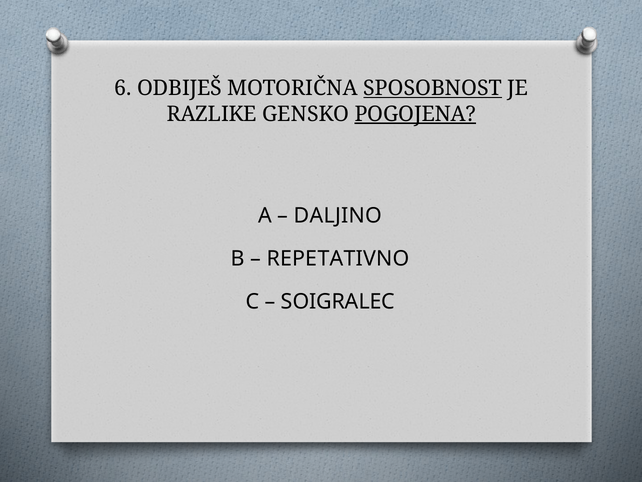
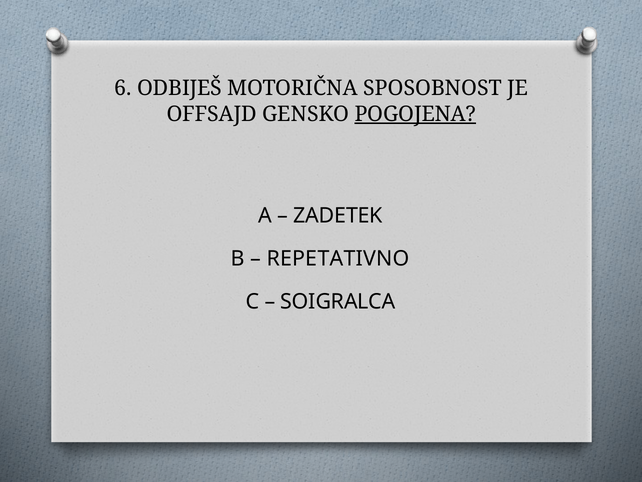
SPOSOBNOST underline: present -> none
RAZLIKE: RAZLIKE -> OFFSAJD
DALJINO: DALJINO -> ZADETEK
SOIGRALEC: SOIGRALEC -> SOIGRALCA
